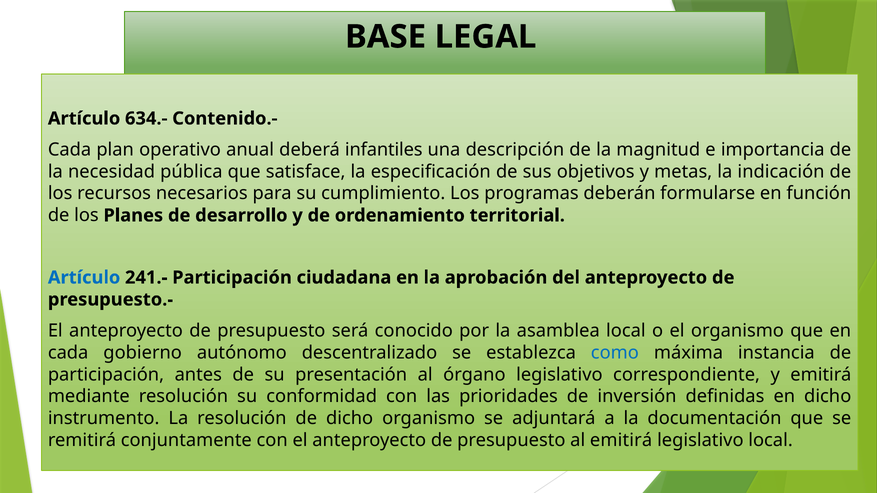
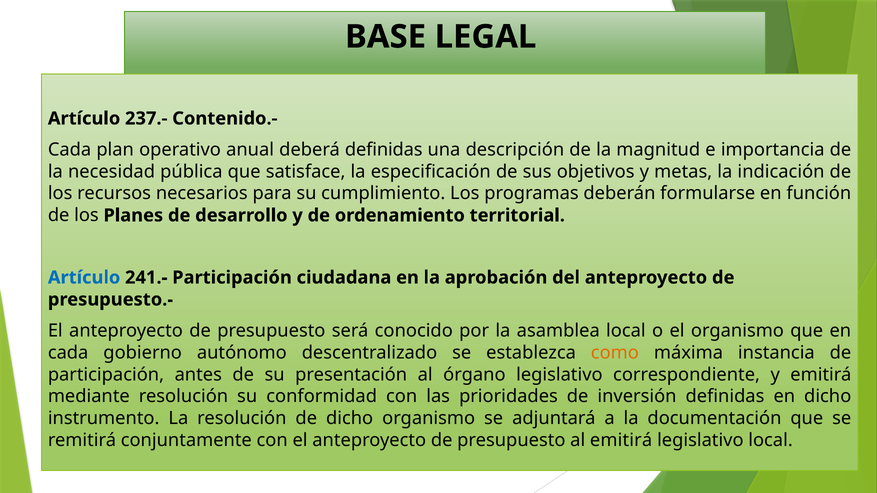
634.-: 634.- -> 237.-
deberá infantiles: infantiles -> definidas
como colour: blue -> orange
